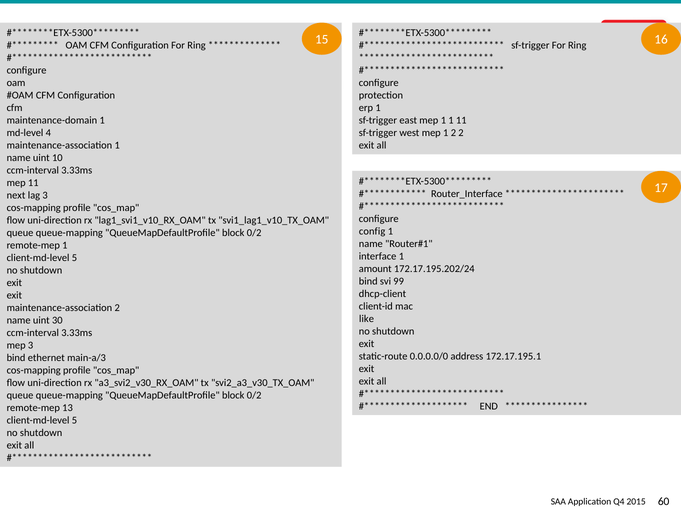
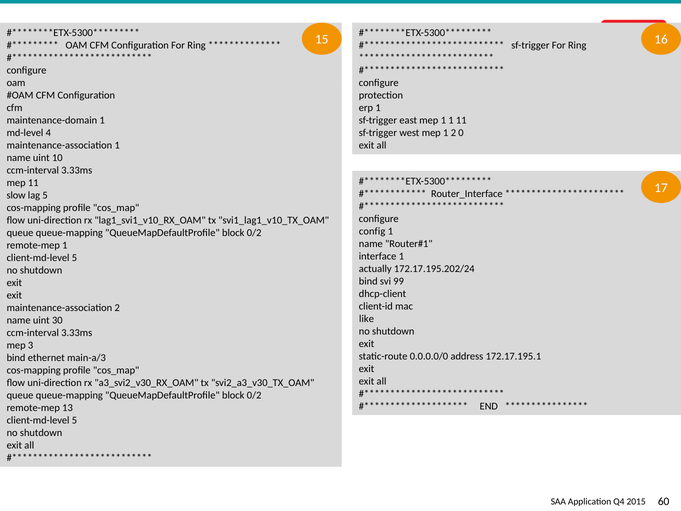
2 2: 2 -> 0
next: next -> slow
lag 3: 3 -> 5
amount: amount -> actually
